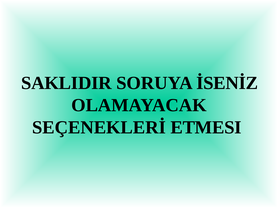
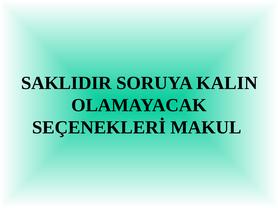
İSENİZ: İSENİZ -> KALIN
ETMESI: ETMESI -> MAKUL
